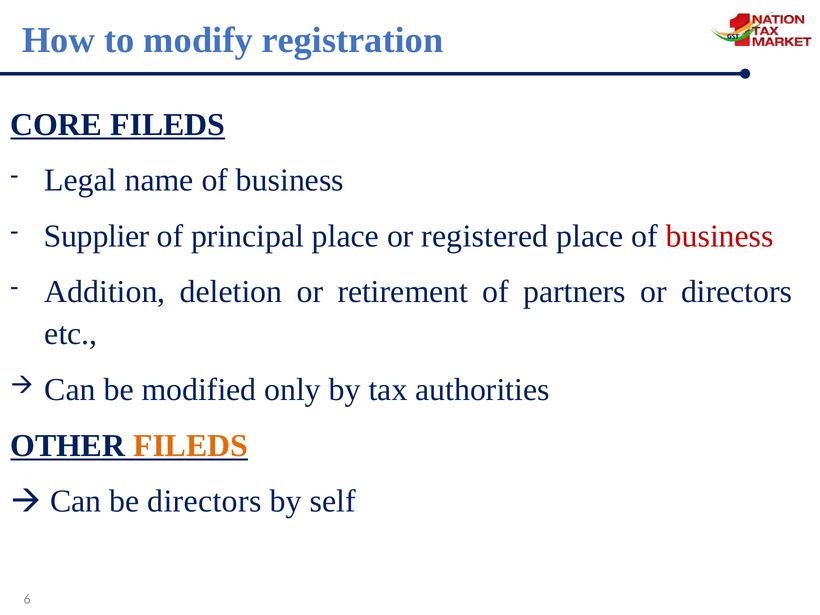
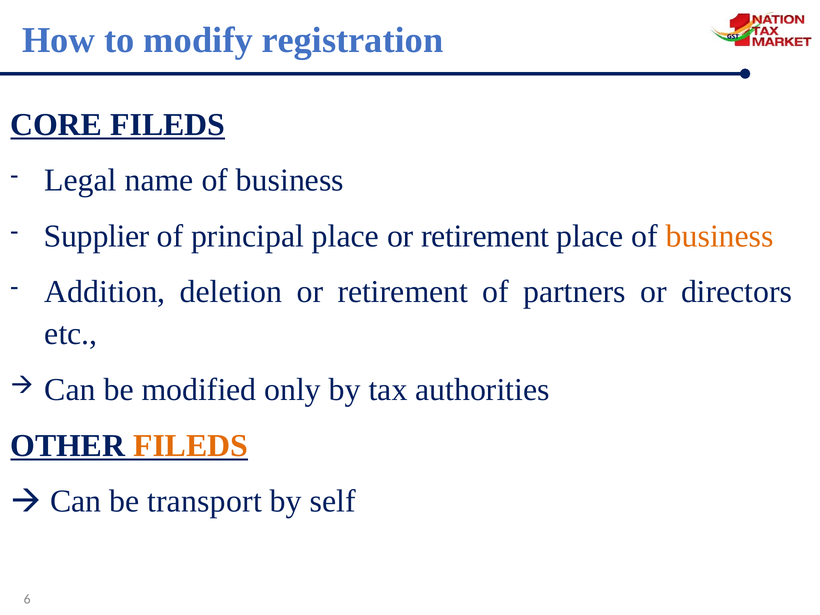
place or registered: registered -> retirement
business at (720, 236) colour: red -> orange
be directors: directors -> transport
